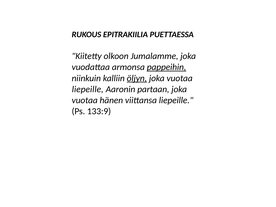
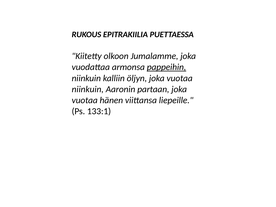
öljyn underline: present -> none
liepeille at (88, 89): liepeille -> niinkuin
133:9: 133:9 -> 133:1
